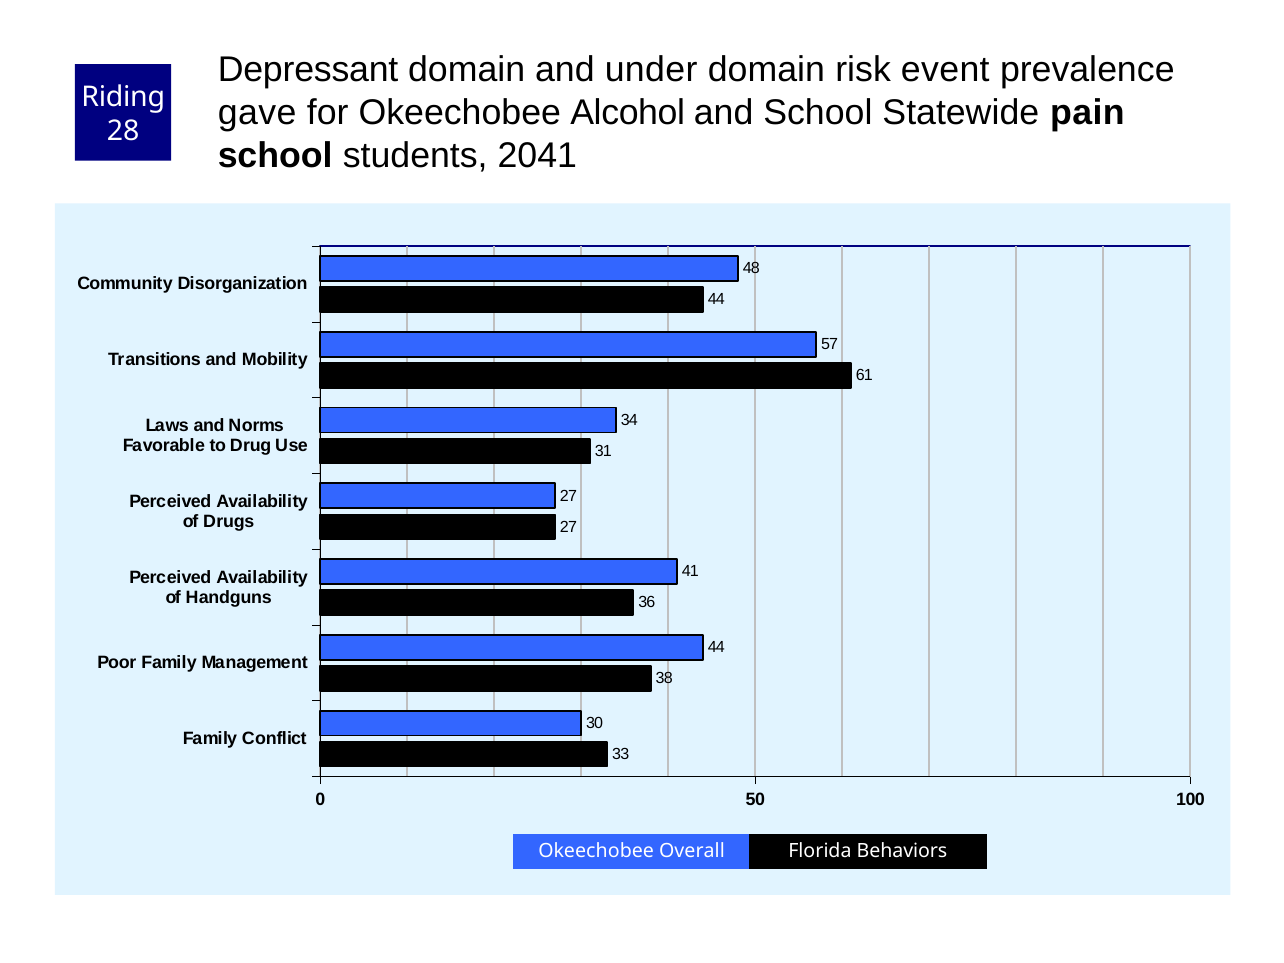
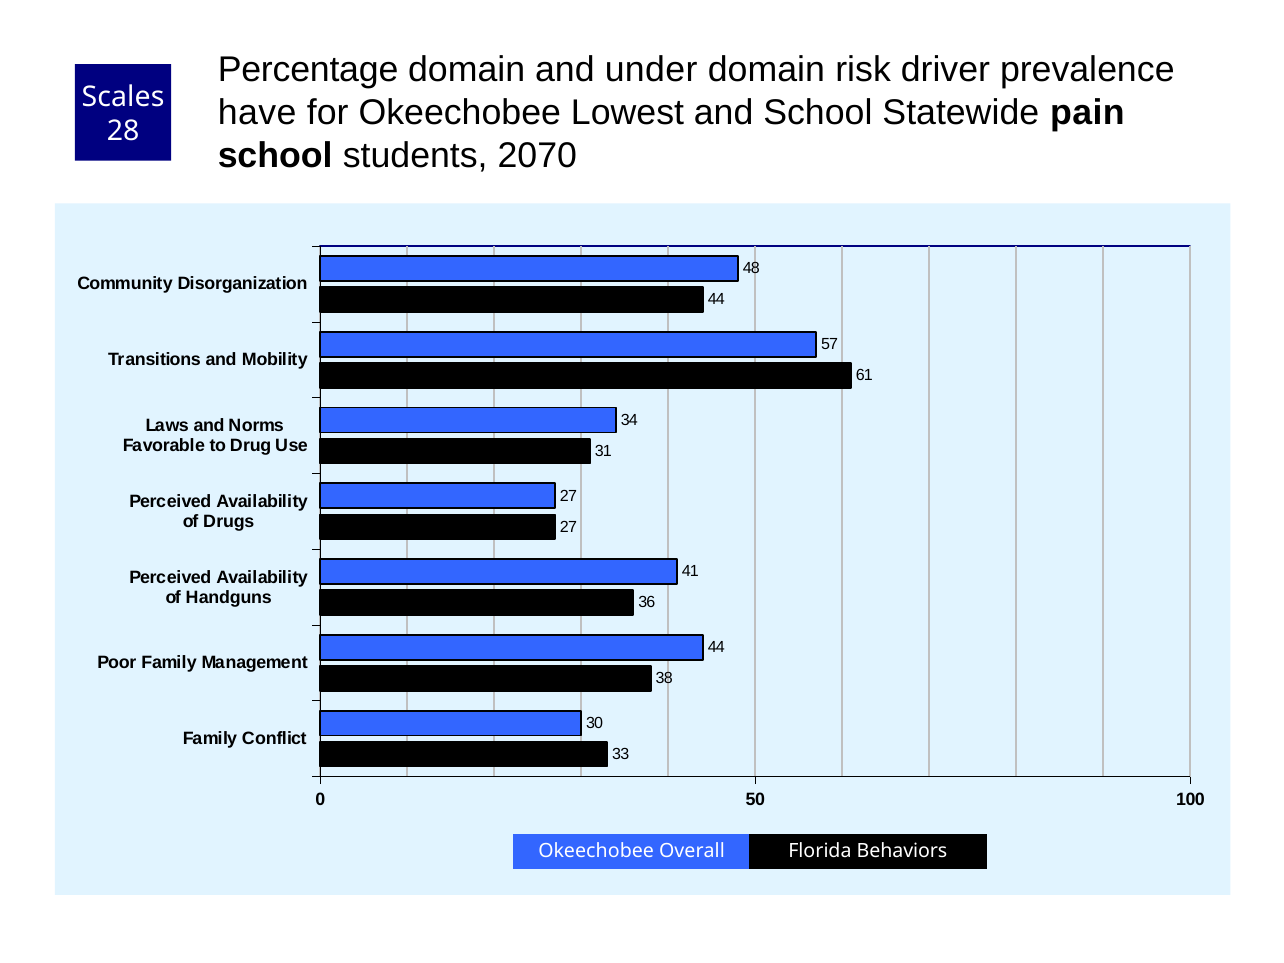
Depressant: Depressant -> Percentage
event: event -> driver
Riding: Riding -> Scales
gave: gave -> have
Alcohol: Alcohol -> Lowest
2041: 2041 -> 2070
